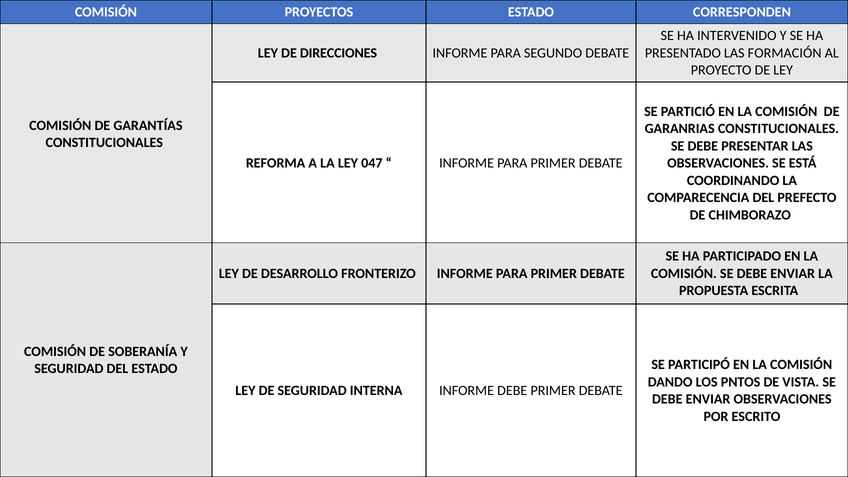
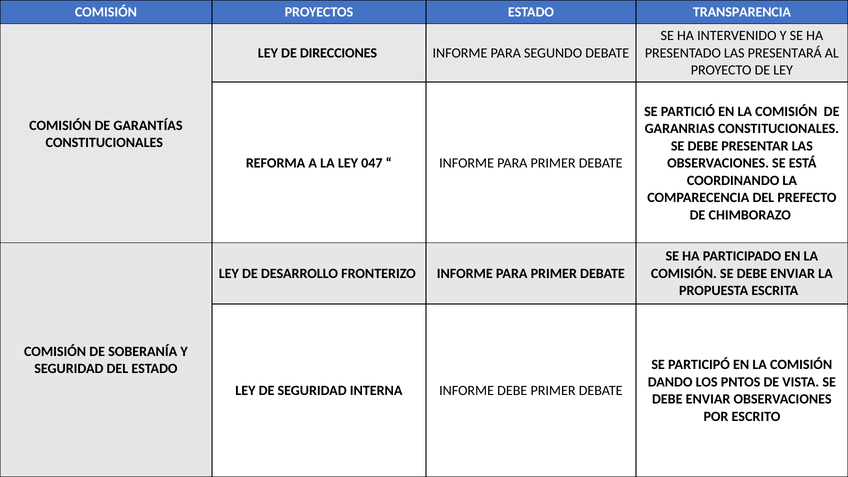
CORRESPONDEN: CORRESPONDEN -> TRANSPARENCIA
FORMACIÓN: FORMACIÓN -> PRESENTARÁ
